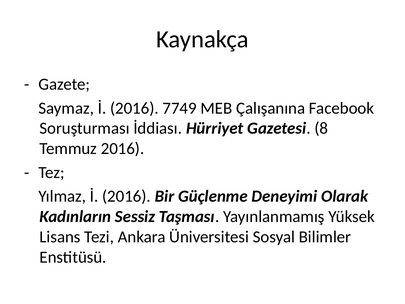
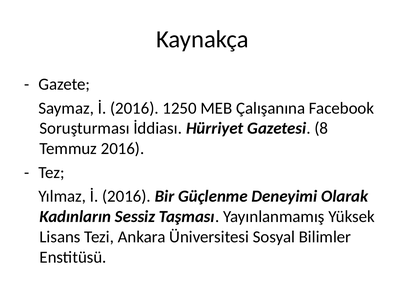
7749: 7749 -> 1250
